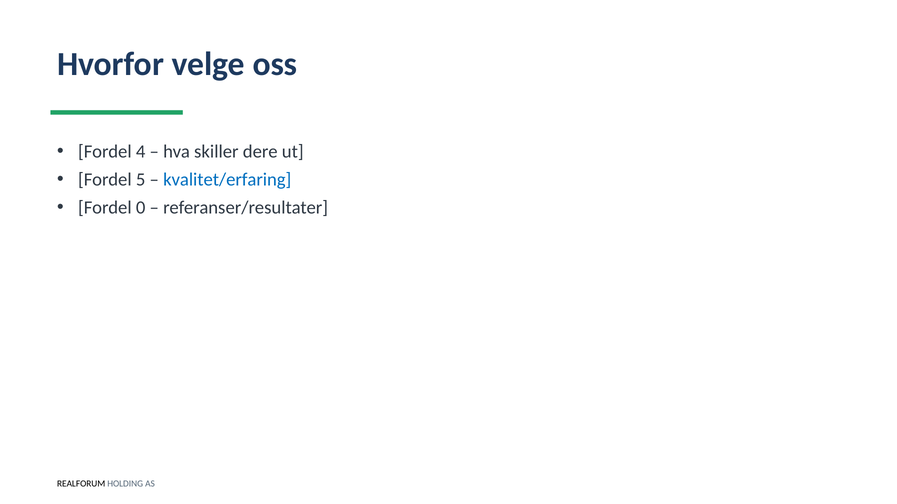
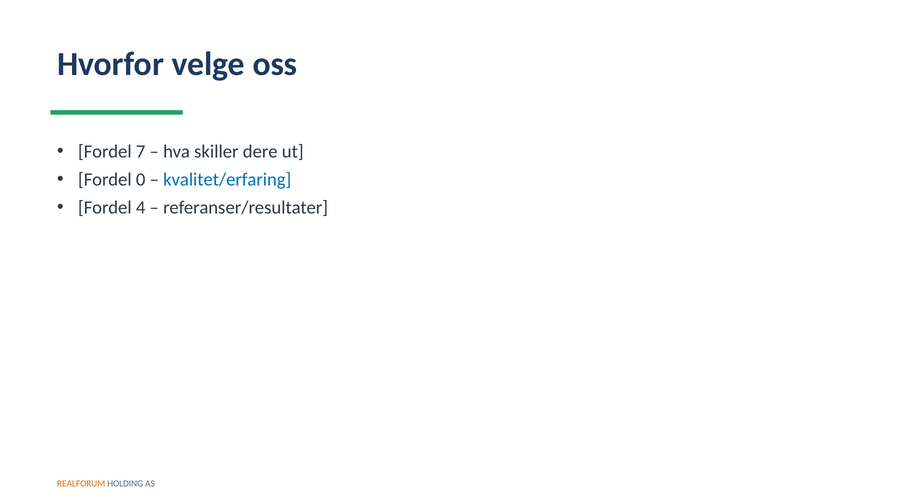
4: 4 -> 7
5: 5 -> 0
0: 0 -> 4
REALFORUM colour: black -> orange
